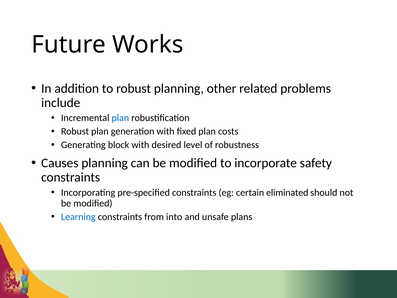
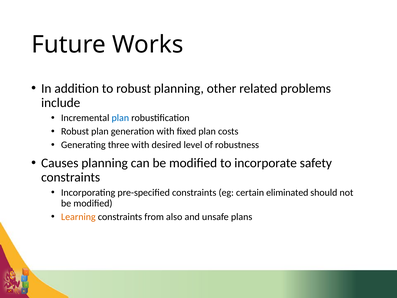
block: block -> three
Learning colour: blue -> orange
into: into -> also
